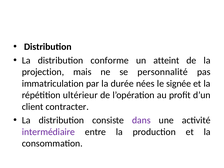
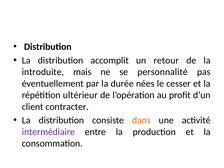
conforme: conforme -> accomplit
atteint: atteint -> retour
projection: projection -> introduite
immatriculation: immatriculation -> éventuellement
signée: signée -> cesser
dans colour: purple -> orange
